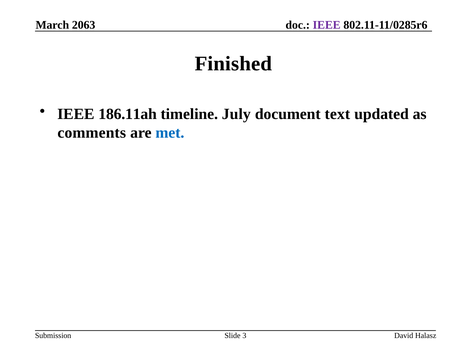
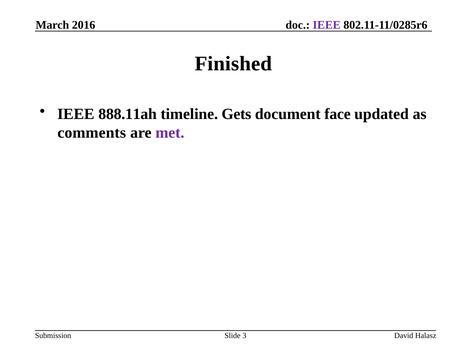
2063: 2063 -> 2016
186.11ah: 186.11ah -> 888.11ah
July: July -> Gets
text: text -> face
met colour: blue -> purple
